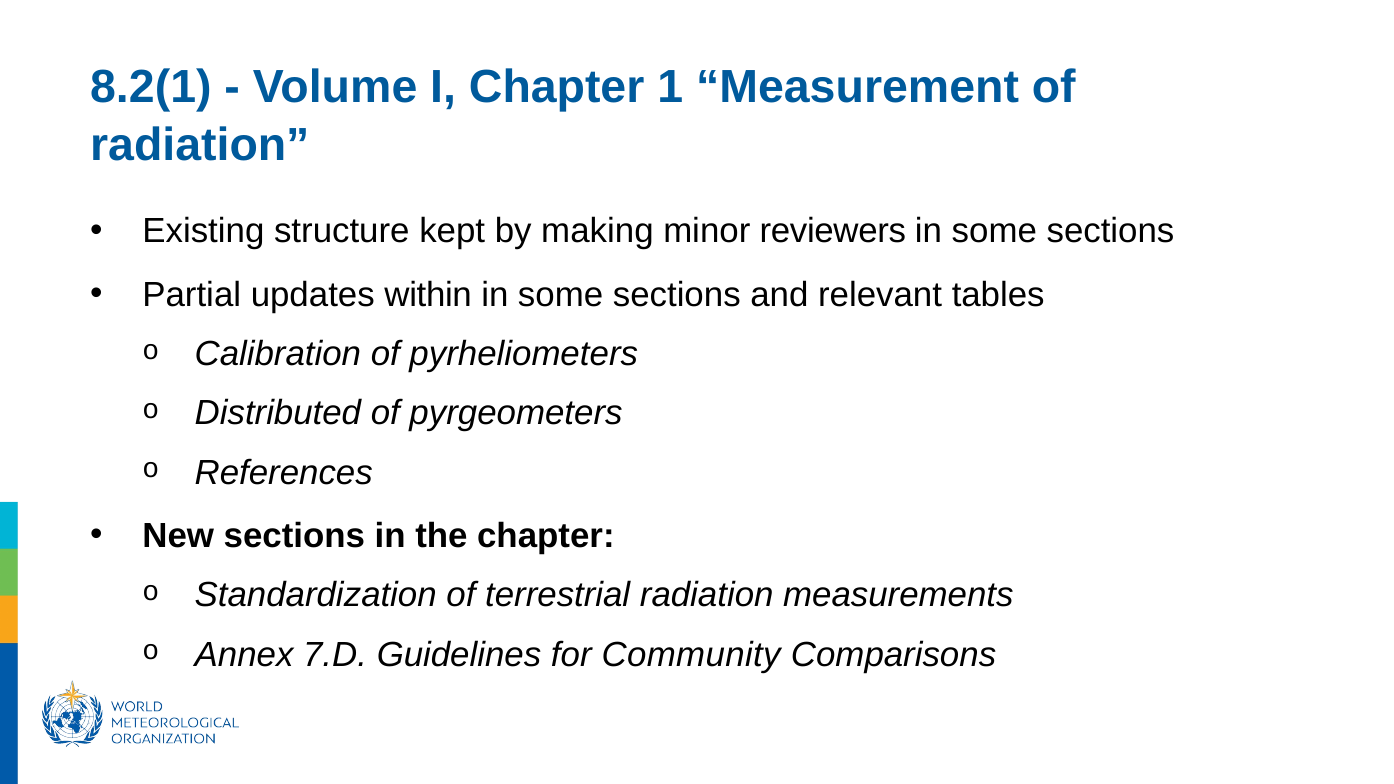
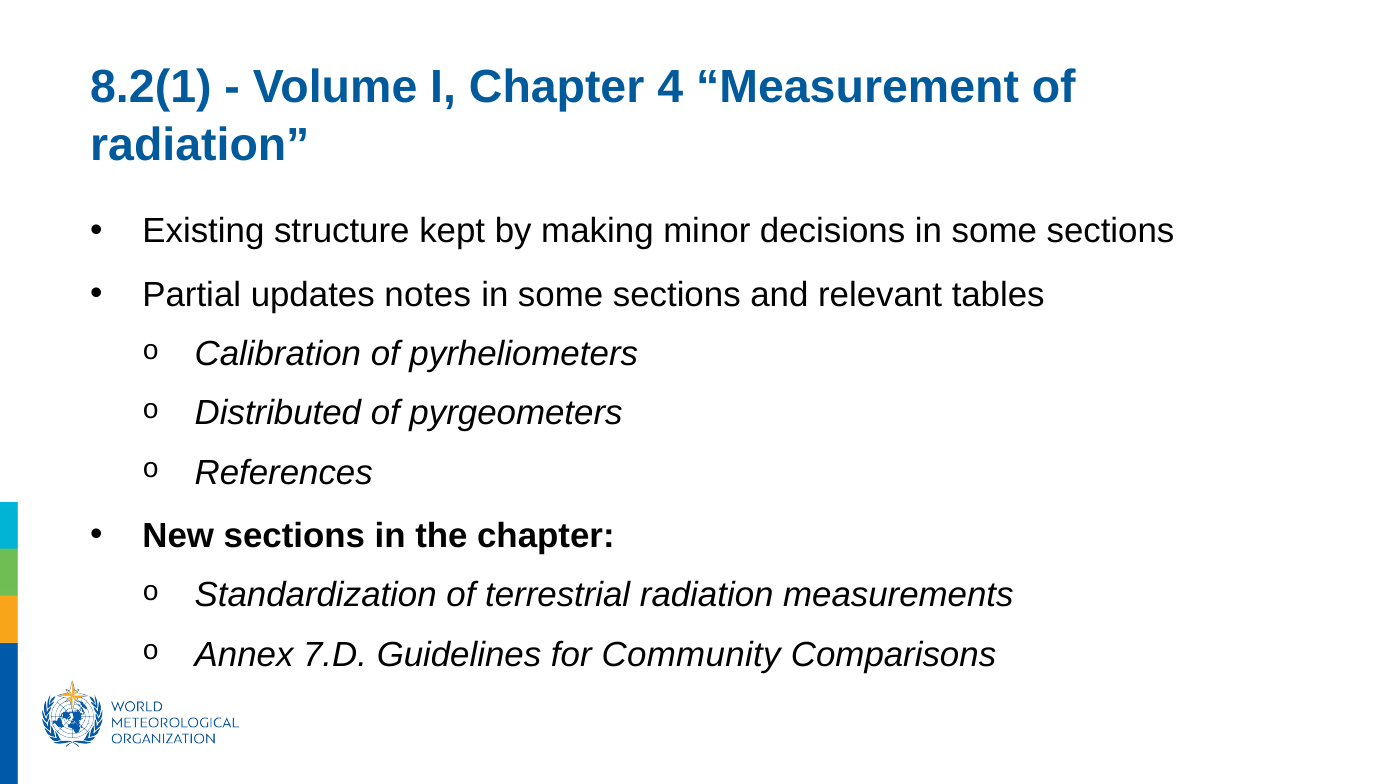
1: 1 -> 4
reviewers: reviewers -> decisions
within: within -> notes
